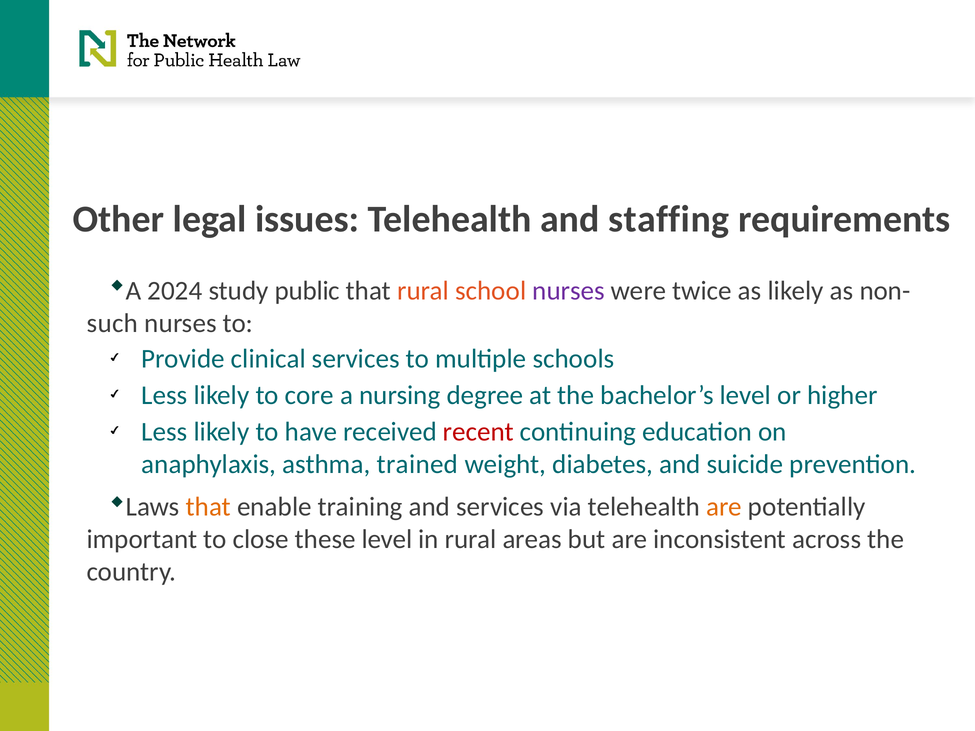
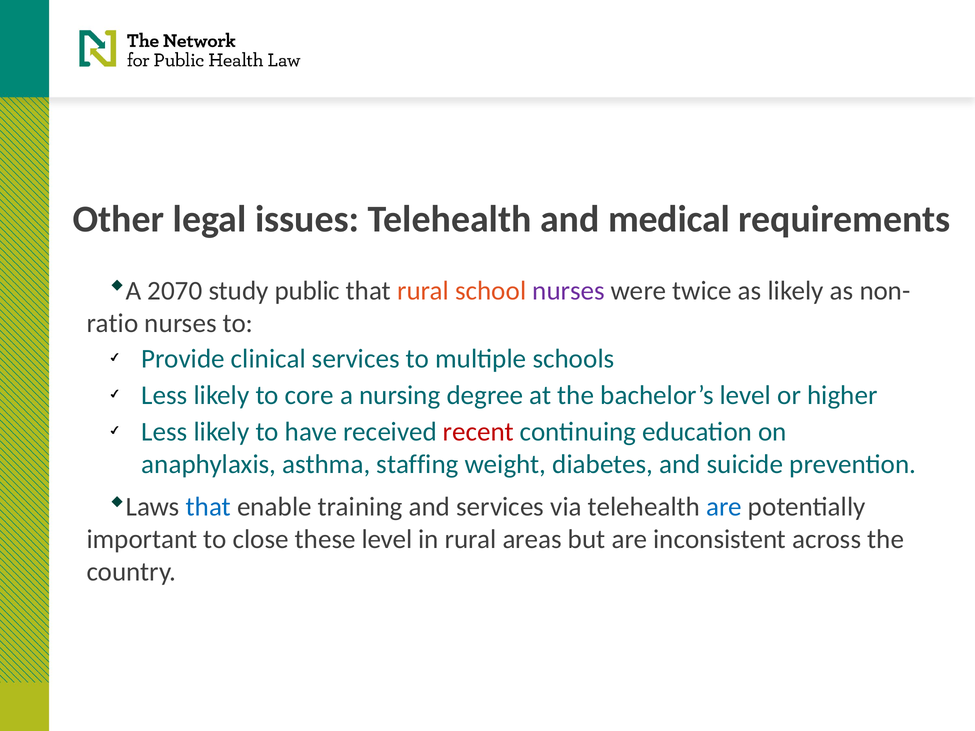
staffing: staffing -> medical
2024: 2024 -> 2070
such: such -> ratio
trained: trained -> staffing
that at (208, 507) colour: orange -> blue
are at (724, 507) colour: orange -> blue
